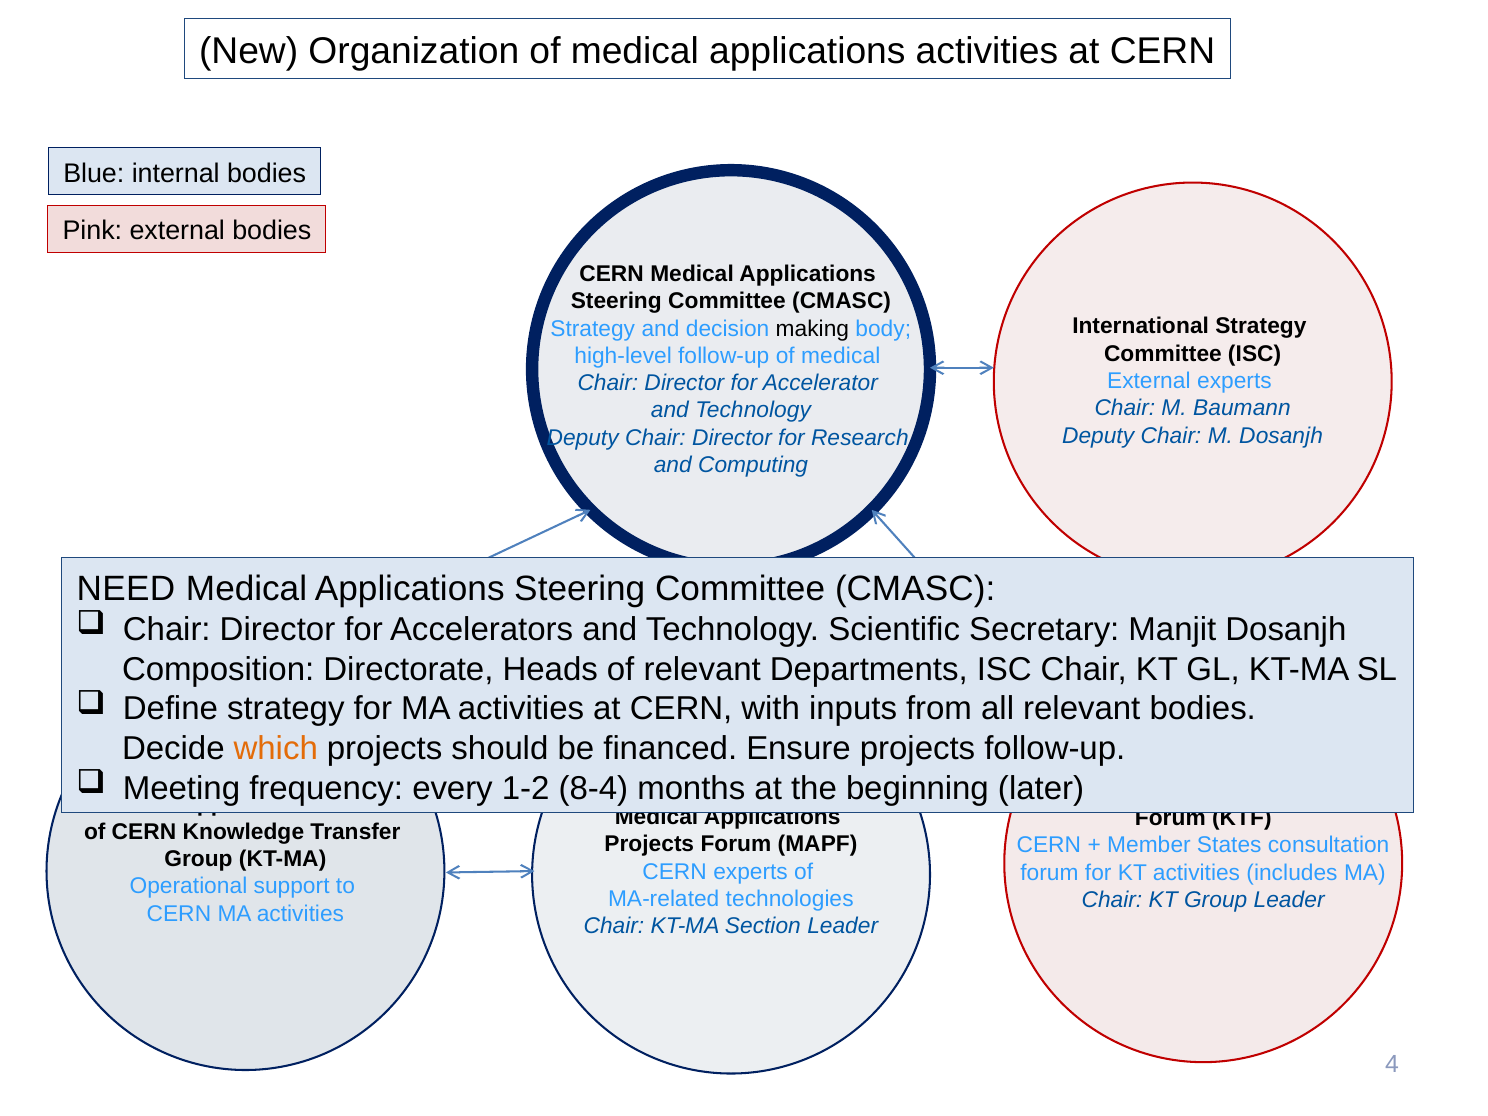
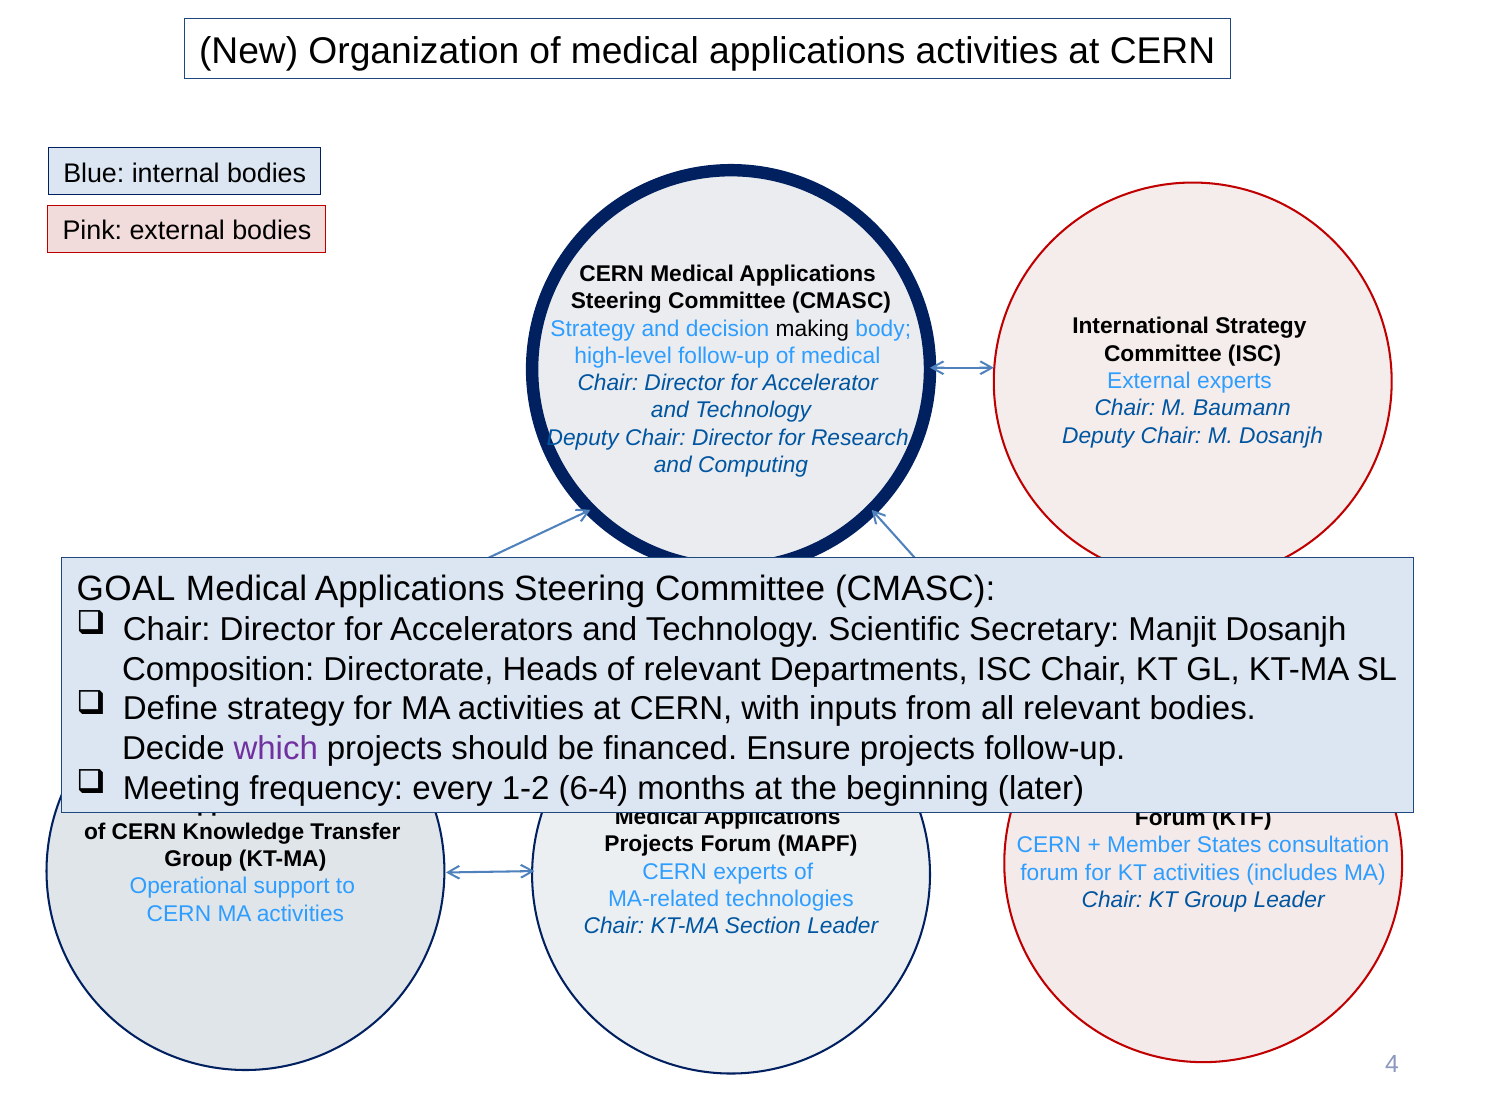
NEED: NEED -> GOAL
which colour: orange -> purple
8-4: 8-4 -> 6-4
